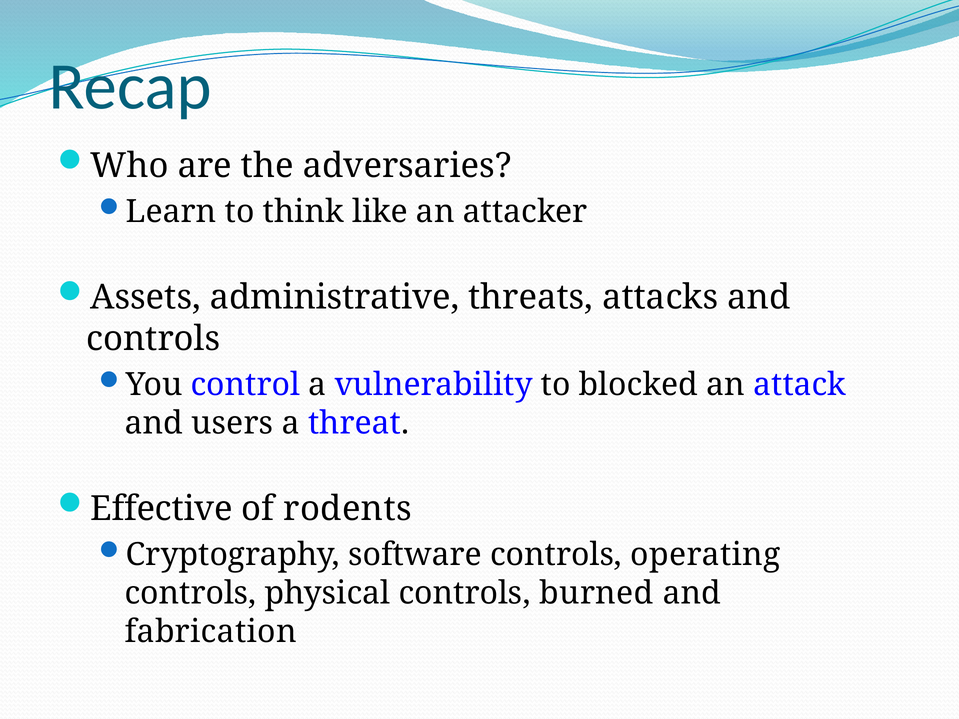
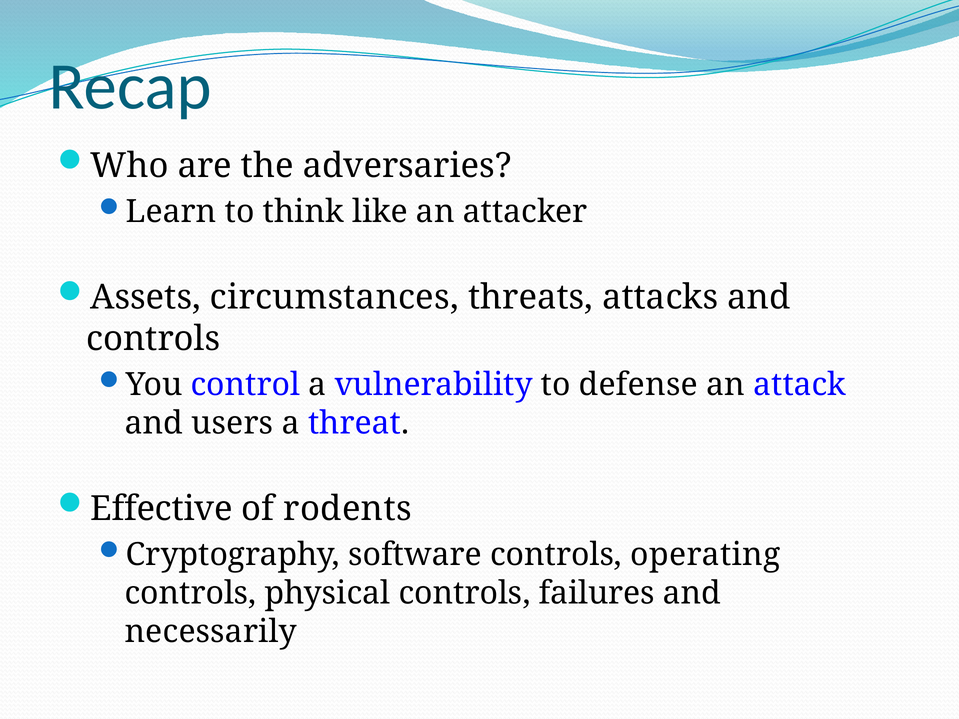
administrative: administrative -> circumstances
blocked: blocked -> defense
burned: burned -> failures
fabrication: fabrication -> necessarily
